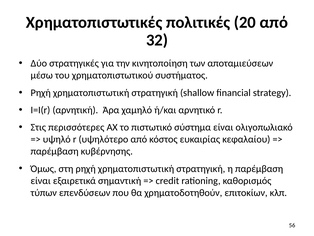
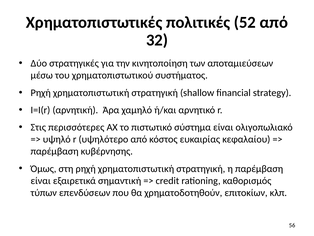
20: 20 -> 52
